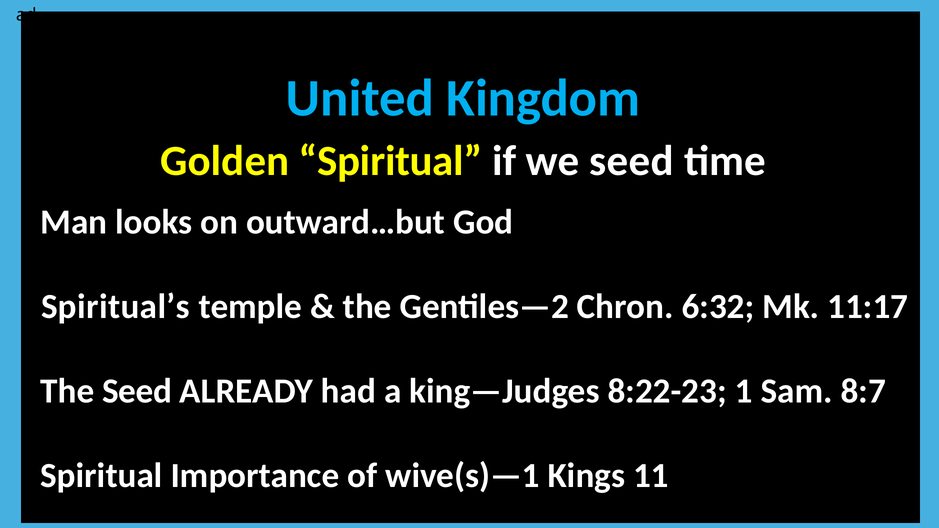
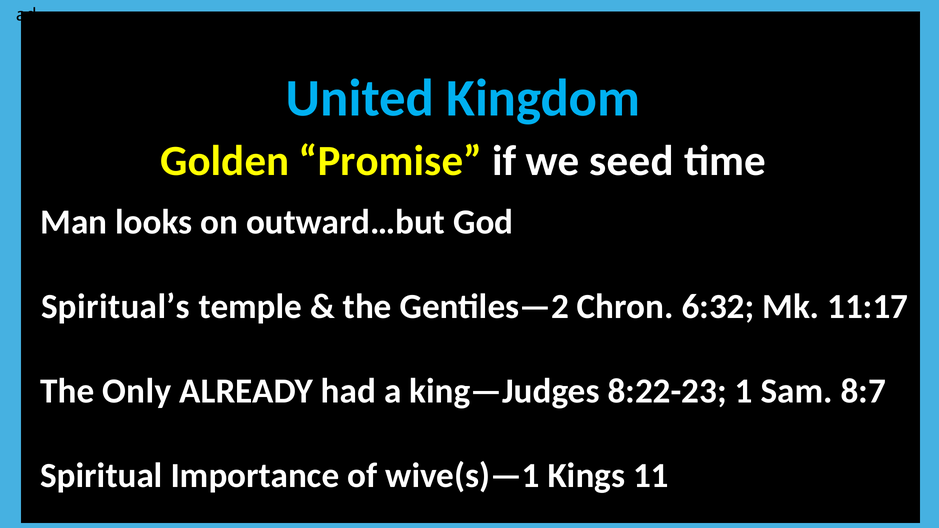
Golden Spiritual: Spiritual -> Promise
The Seed: Seed -> Only
